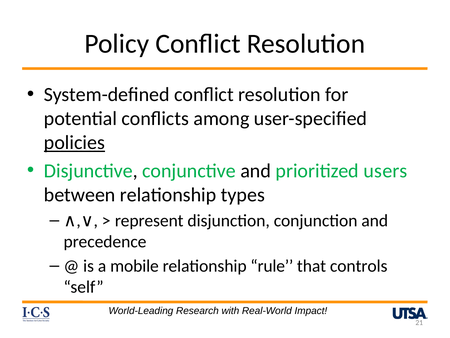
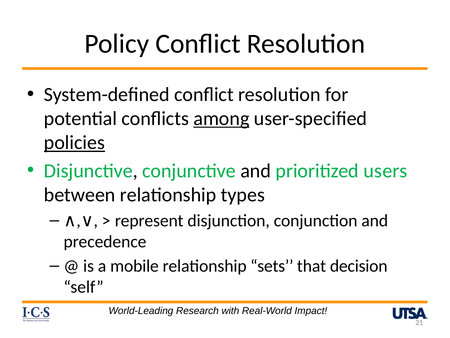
among underline: none -> present
rule: rule -> sets
controls: controls -> decision
